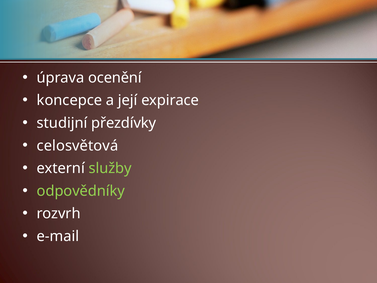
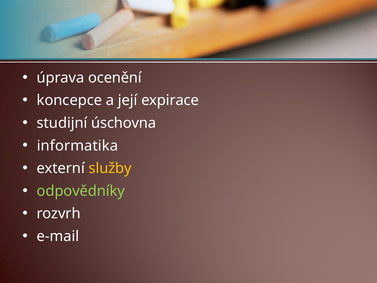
přezdívky: přezdívky -> úschovna
celosvětová: celosvětová -> informatika
služby colour: light green -> yellow
